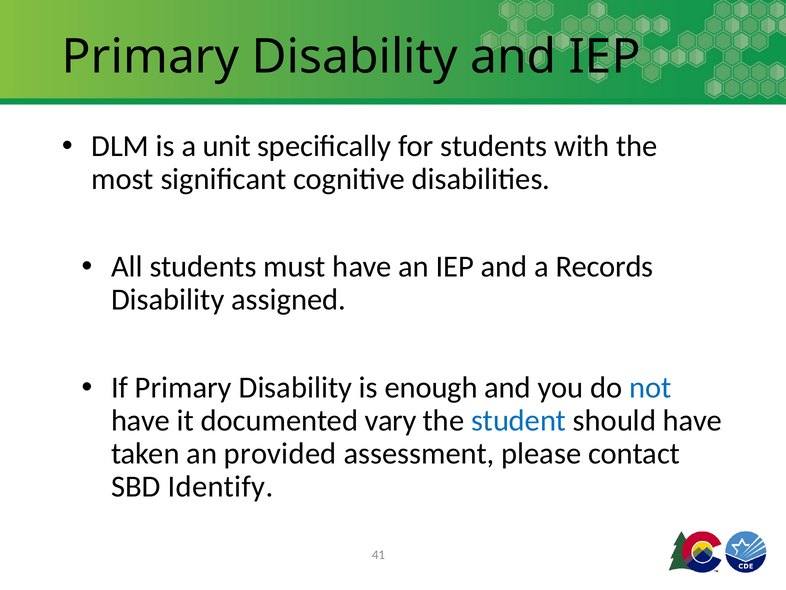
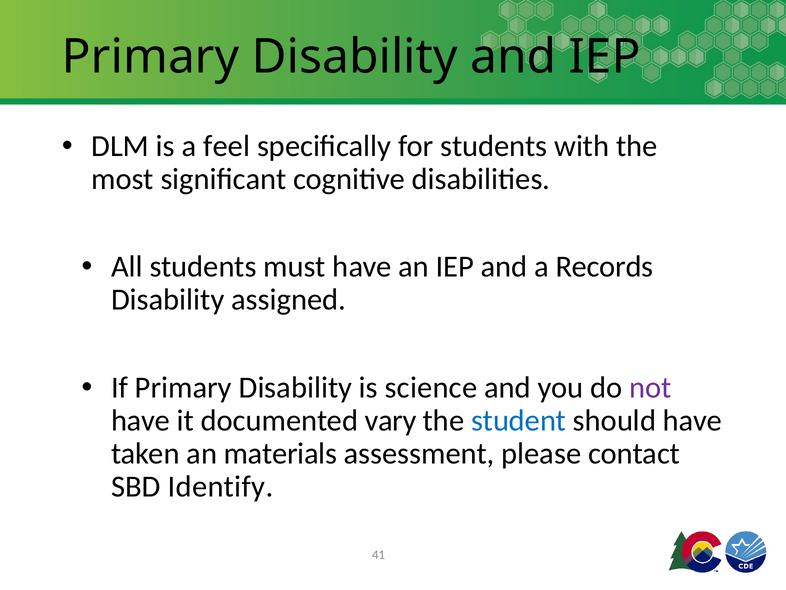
unit: unit -> feel
enough: enough -> science
not colour: blue -> purple
provided: provided -> materials
